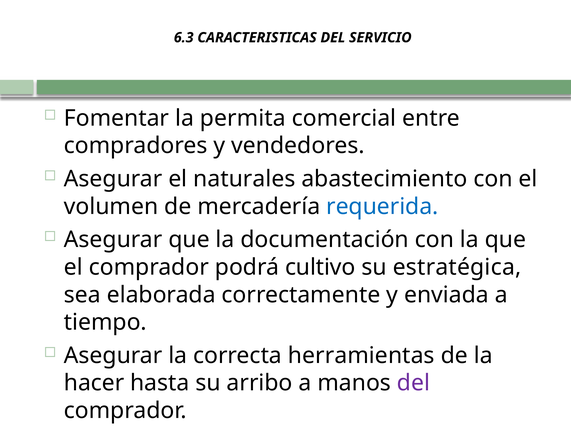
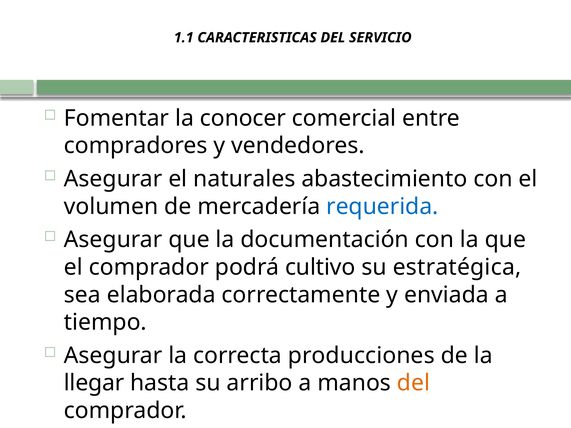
6.3: 6.3 -> 1.1
permita: permita -> conocer
herramientas: herramientas -> producciones
hacer: hacer -> llegar
del at (413, 383) colour: purple -> orange
